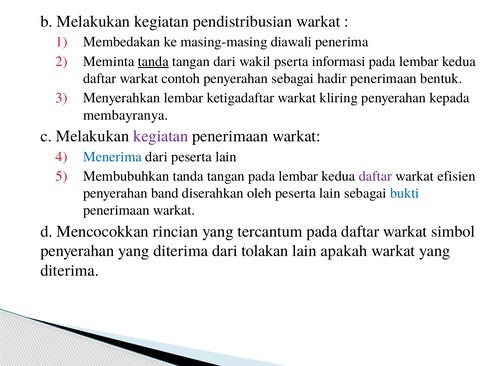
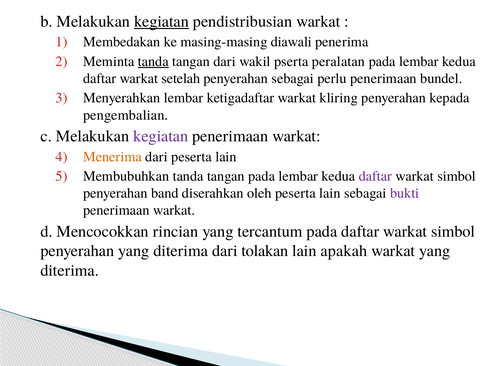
kegiatan at (161, 21) underline: none -> present
informasi: informasi -> peralatan
contoh: contoh -> setelah
hadir: hadir -> perlu
bentuk: bentuk -> bundel
membayranya: membayranya -> pengembalian
Menerima colour: blue -> orange
efisien at (457, 176): efisien -> simbol
bukti colour: blue -> purple
